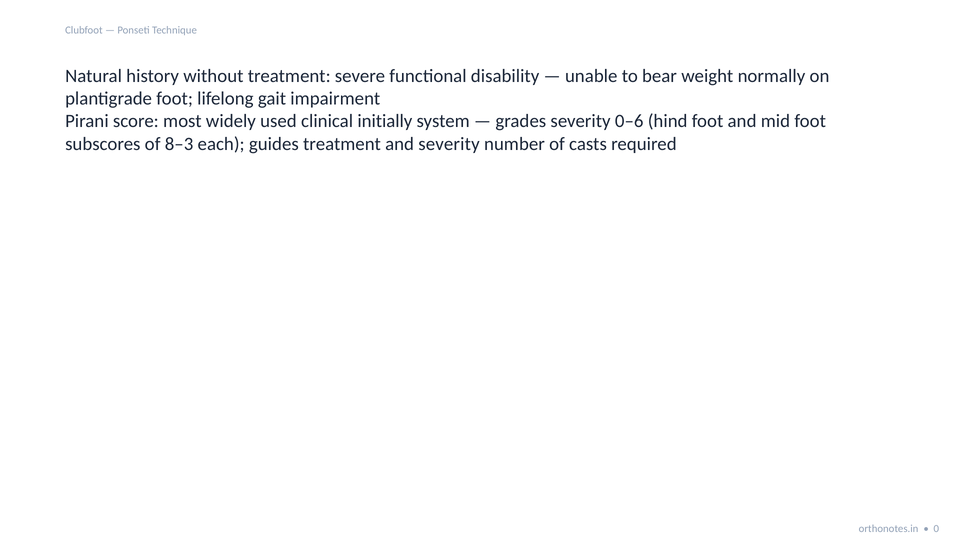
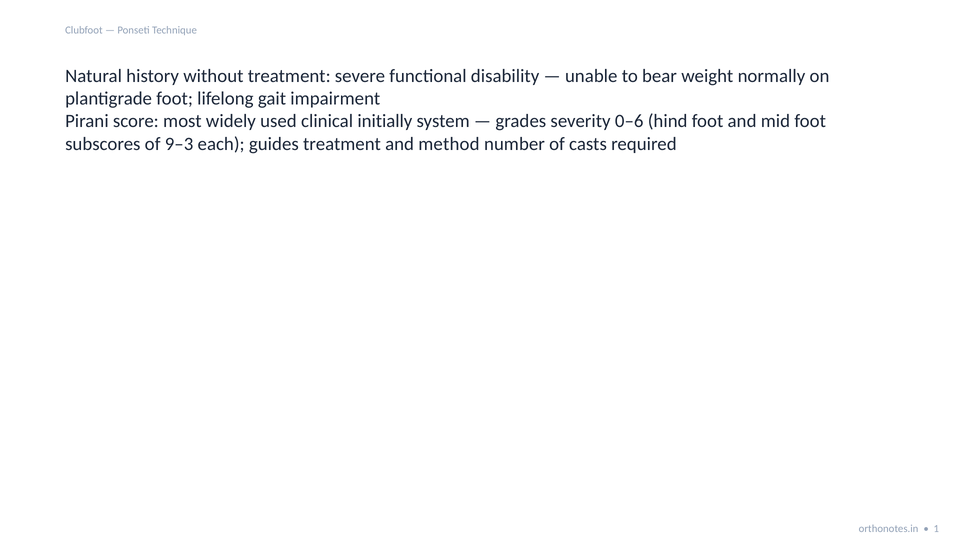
8–3: 8–3 -> 9–3
and severity: severity -> method
0: 0 -> 1
